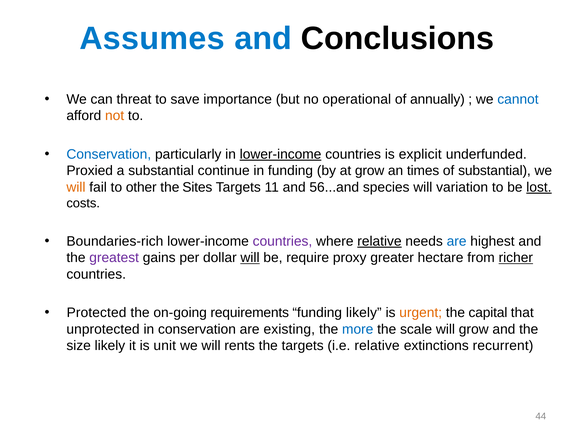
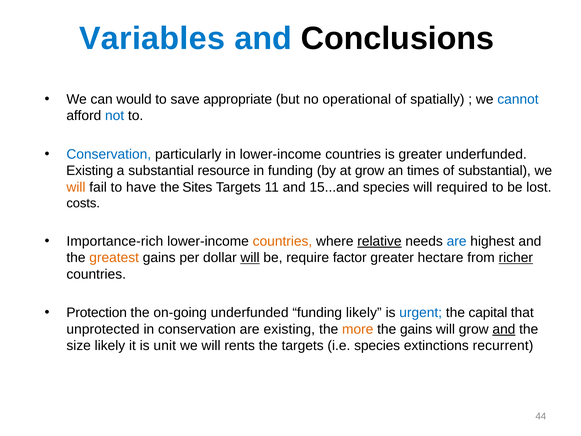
Assumes: Assumes -> Variables
threat: threat -> would
importance: importance -> appropriate
annually: annually -> spatially
not colour: orange -> blue
lower-income at (281, 154) underline: present -> none
is explicit: explicit -> greater
Proxied at (90, 171): Proxied -> Existing
continue: continue -> resource
other: other -> have
56...and: 56...and -> 15...and
variation: variation -> required
lost underline: present -> none
Boundaries-rich: Boundaries-rich -> Importance-rich
countries at (282, 241) colour: purple -> orange
greatest colour: purple -> orange
proxy: proxy -> factor
Protected: Protected -> Protection
on-going requirements: requirements -> underfunded
urgent colour: orange -> blue
more colour: blue -> orange
the scale: scale -> gains
and at (504, 329) underline: none -> present
i.e relative: relative -> species
